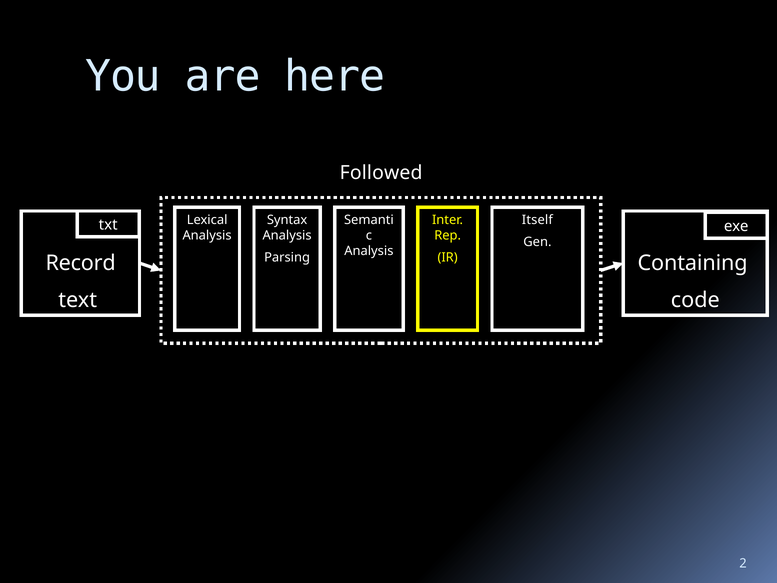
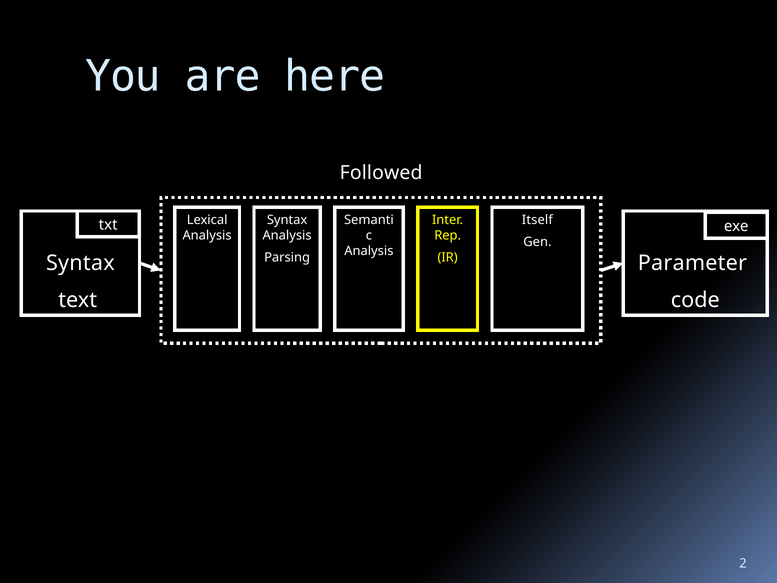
Record at (81, 263): Record -> Syntax
Containing: Containing -> Parameter
